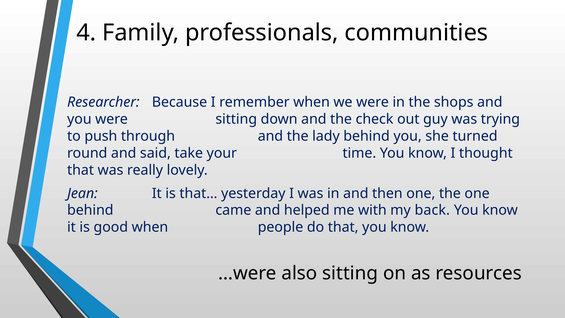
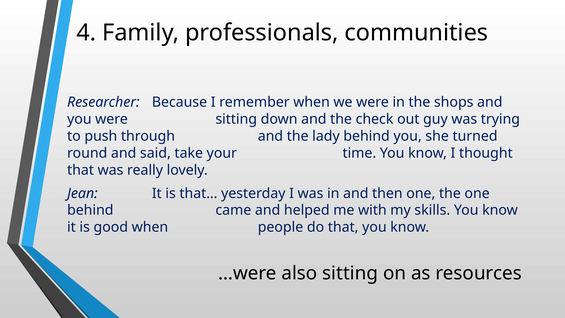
back: back -> skills
